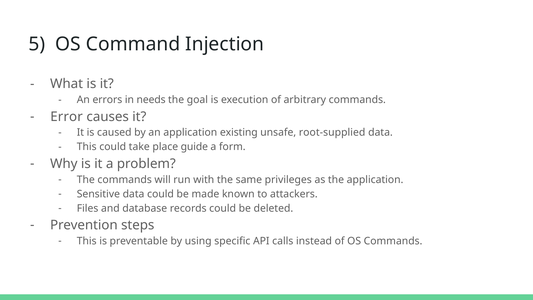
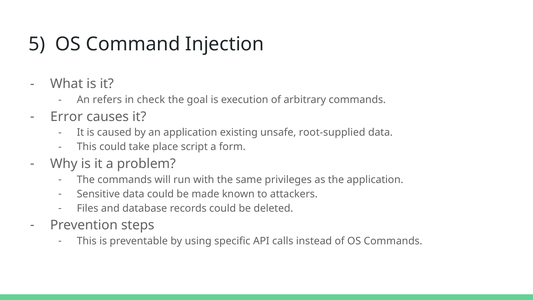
errors: errors -> refers
needs: needs -> check
guide: guide -> script
